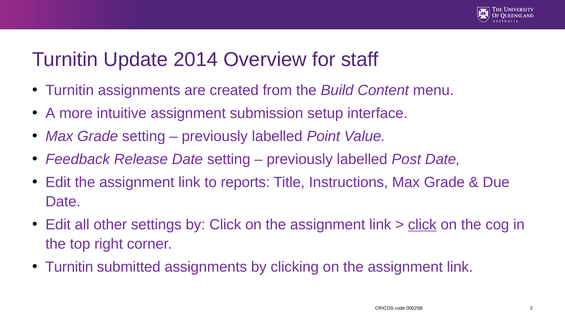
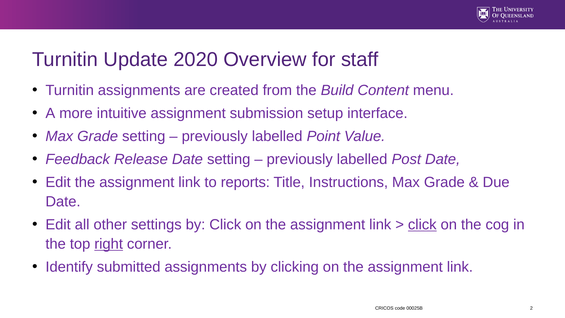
2014: 2014 -> 2020
right underline: none -> present
Turnitin at (69, 267): Turnitin -> Identify
